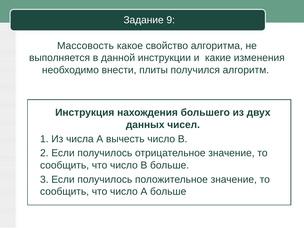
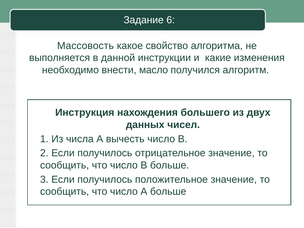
9: 9 -> 6
плиты: плиты -> масло
